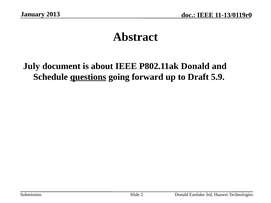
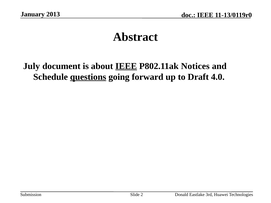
IEEE at (126, 66) underline: none -> present
P802.11ak Donald: Donald -> Notices
5.9: 5.9 -> 4.0
